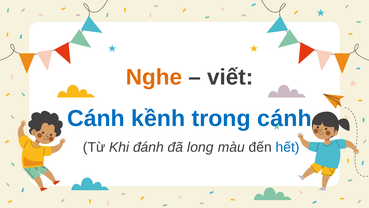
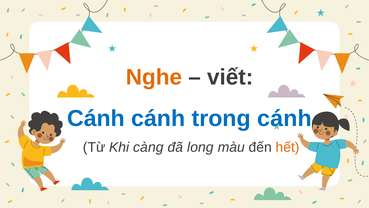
Cánh kềnh: kềnh -> cánh
đánh: đánh -> càng
hết colour: blue -> orange
